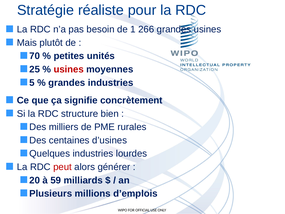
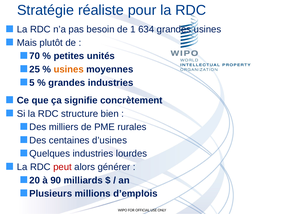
266: 266 -> 634
usines at (69, 69) colour: red -> orange
59: 59 -> 90
